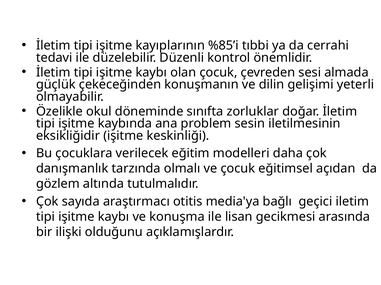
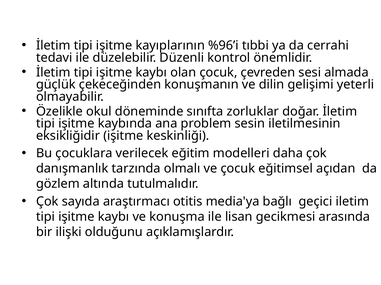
%85’i: %85’i -> %96’i
